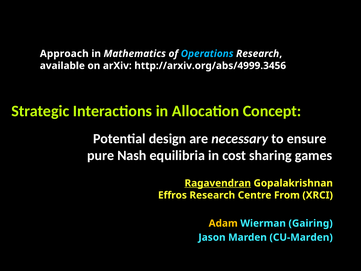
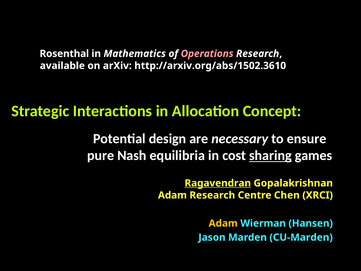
Approach: Approach -> Rosenthal
Operations colour: light blue -> pink
http://arxiv.org/abs/4999.3456: http://arxiv.org/abs/4999.3456 -> http://arxiv.org/abs/1502.3610
sharing underline: none -> present
Effros at (172, 195): Effros -> Adam
From: From -> Chen
Gairing: Gairing -> Hansen
